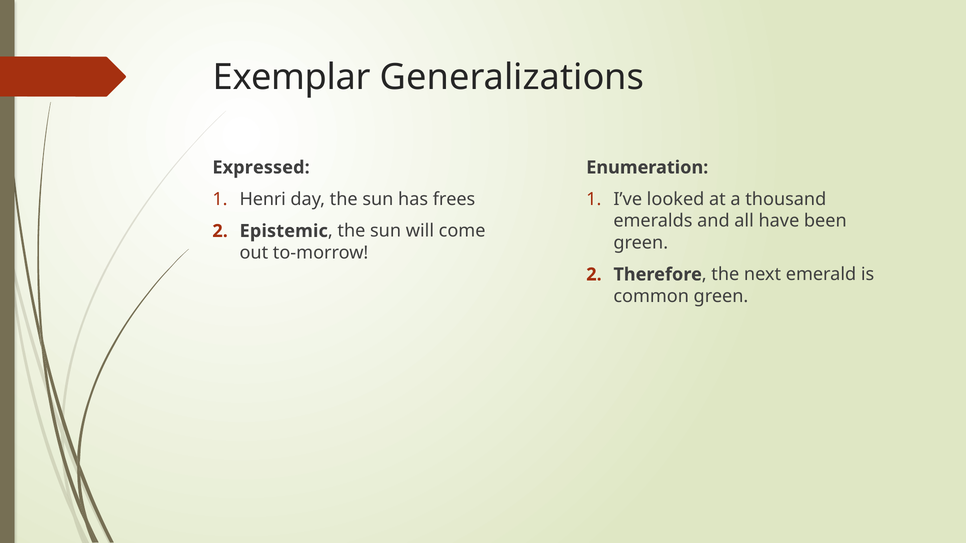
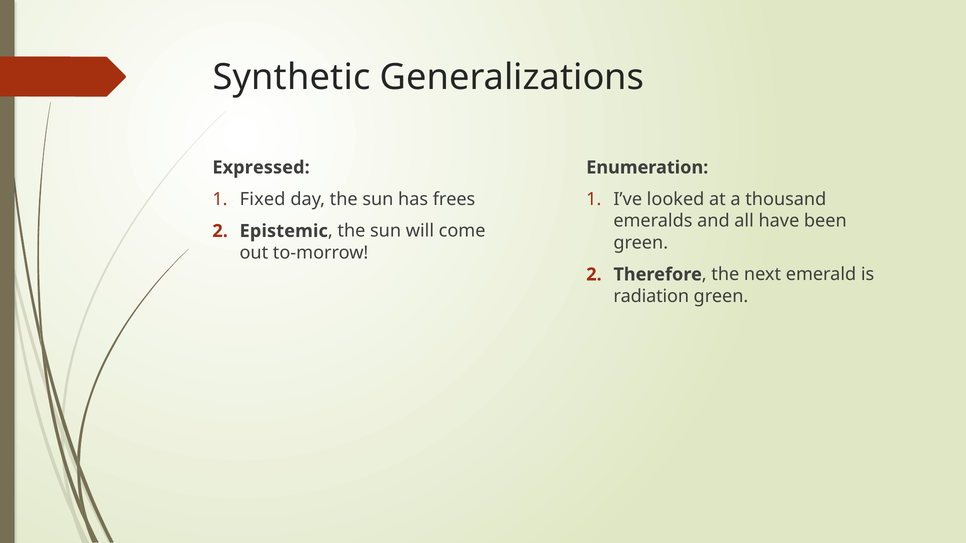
Exemplar: Exemplar -> Synthetic
Henri: Henri -> Fixed
common: common -> radiation
